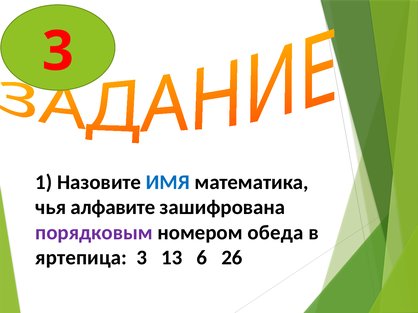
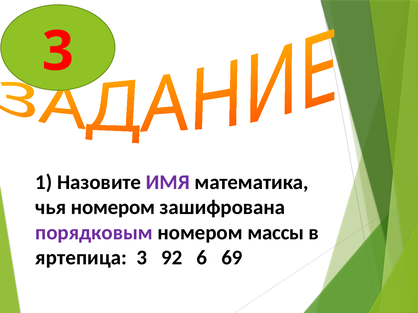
ИМЯ colour: blue -> purple
чья алфавите: алфавите -> номером
обеда: обеда -> массы
13: 13 -> 92
26: 26 -> 69
